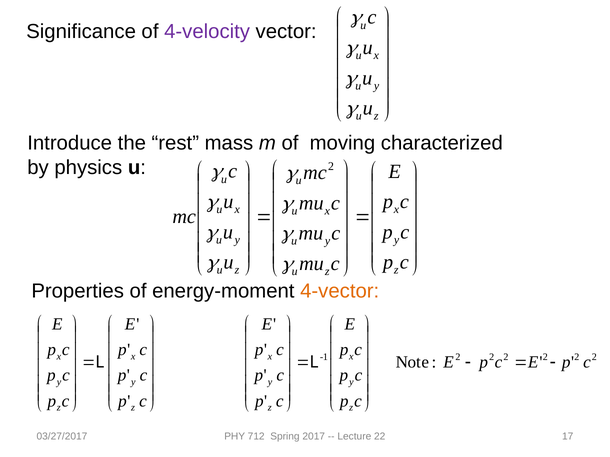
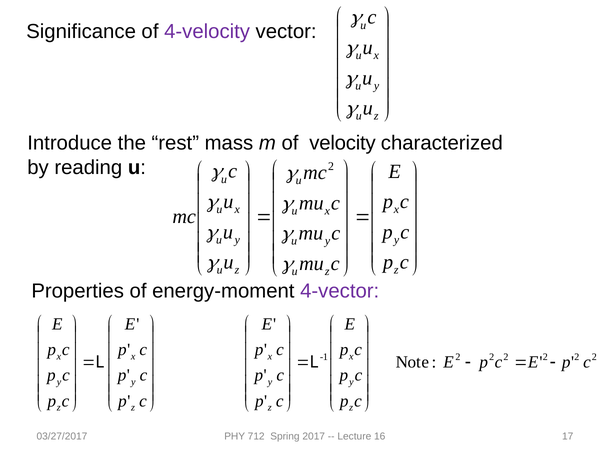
moving: moving -> velocity
physics: physics -> reading
4-vector colour: orange -> purple
22: 22 -> 16
